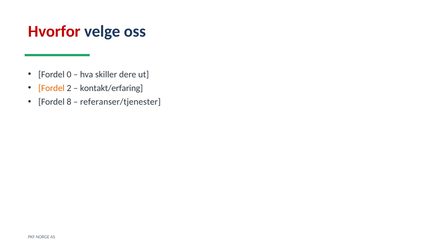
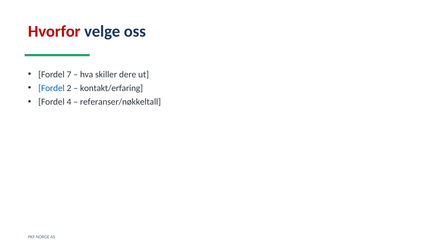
0: 0 -> 7
Fordel at (51, 88) colour: orange -> blue
8: 8 -> 4
referanser/tjenester: referanser/tjenester -> referanser/nøkkeltall
